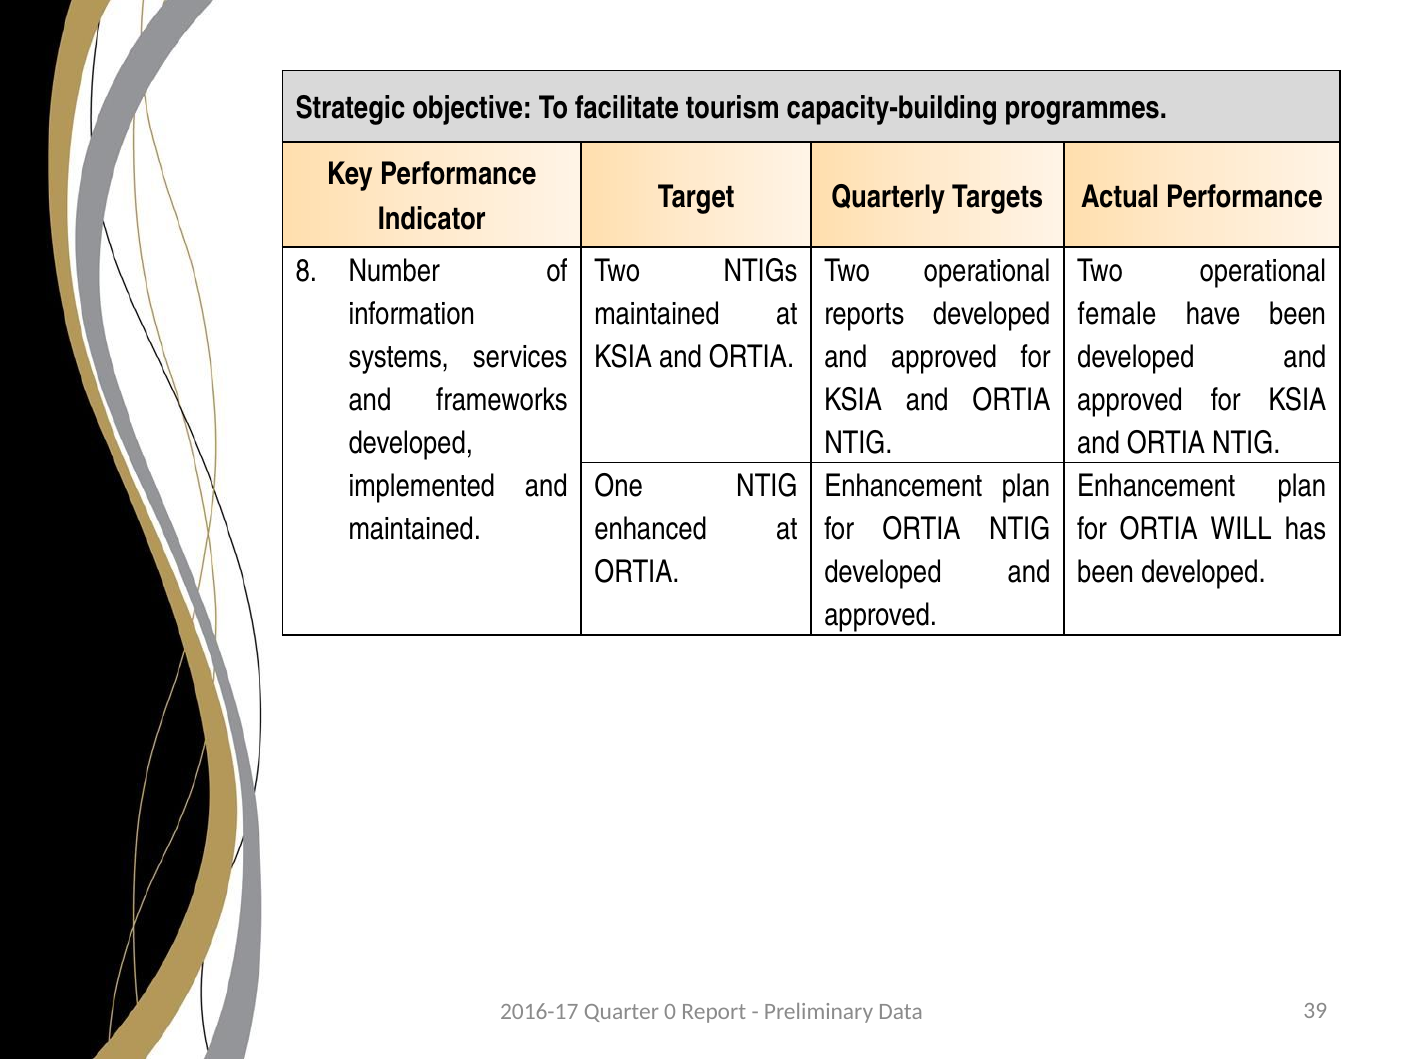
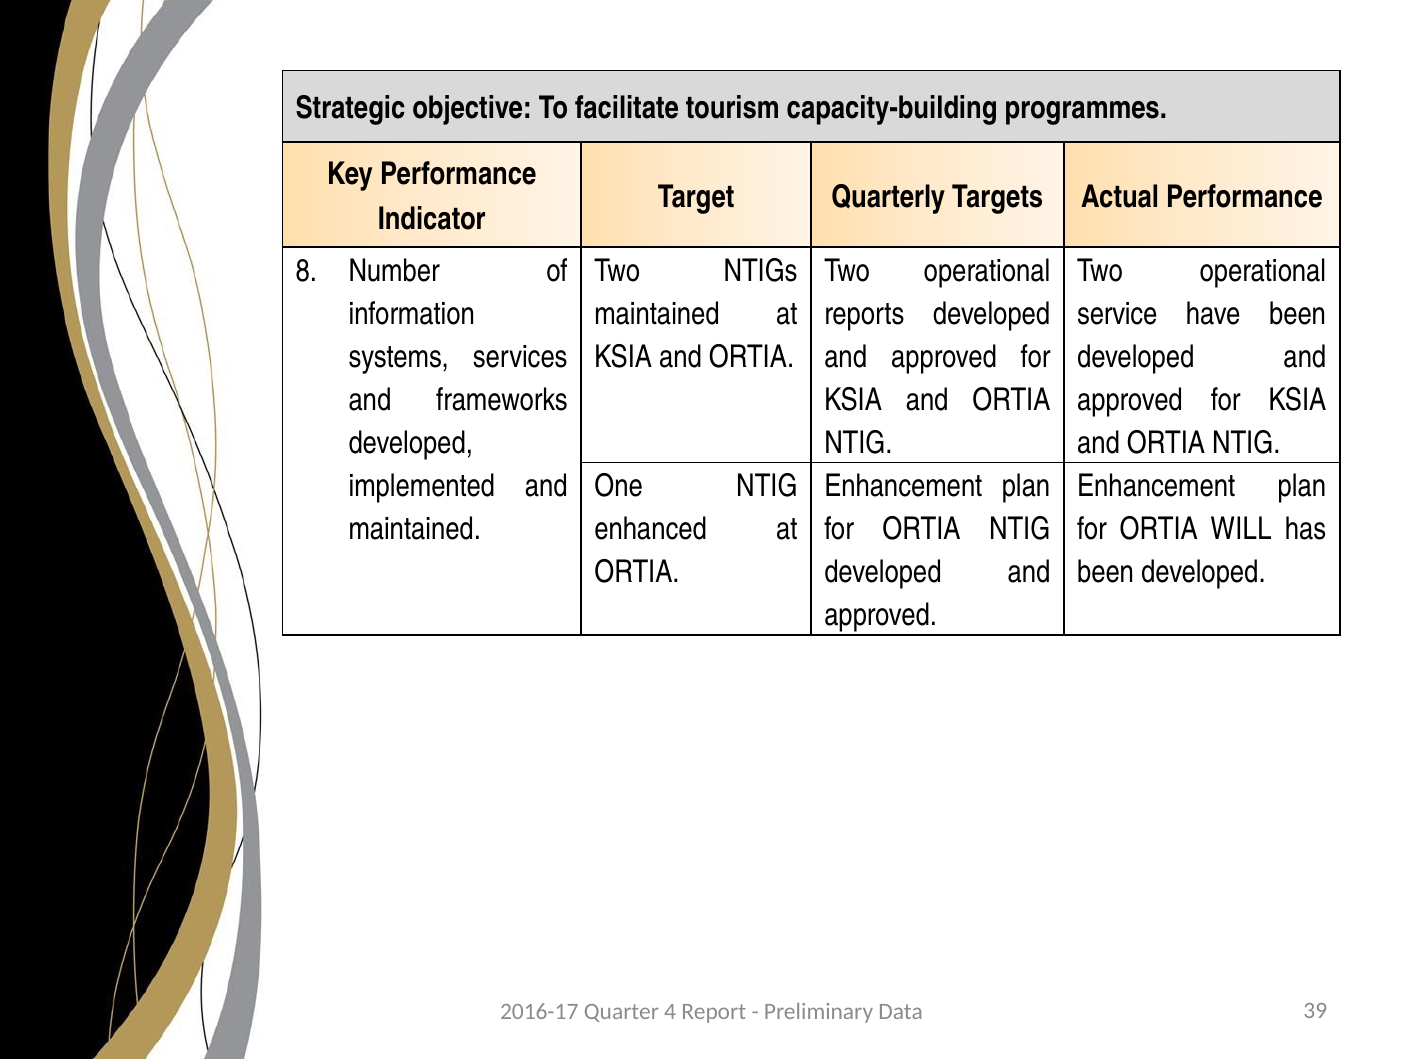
female: female -> service
0: 0 -> 4
